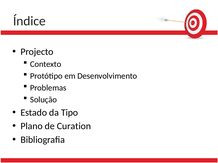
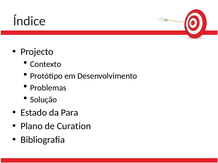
Tipo: Tipo -> Para
